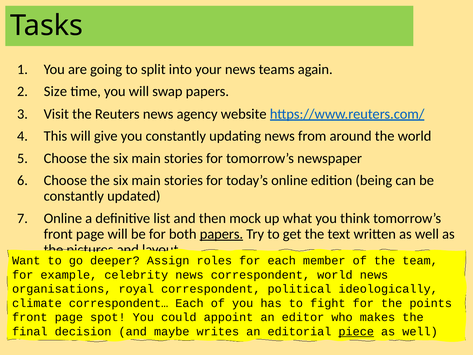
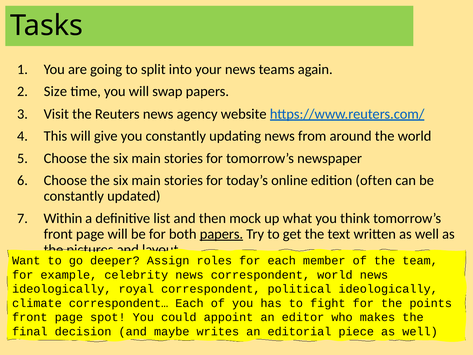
being: being -> often
Online at (63, 218): Online -> Within
organisations at (62, 289): organisations -> ideologically
piece underline: present -> none
